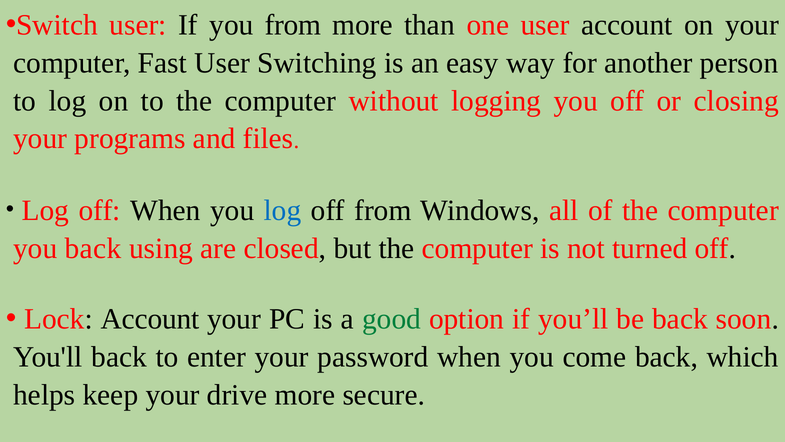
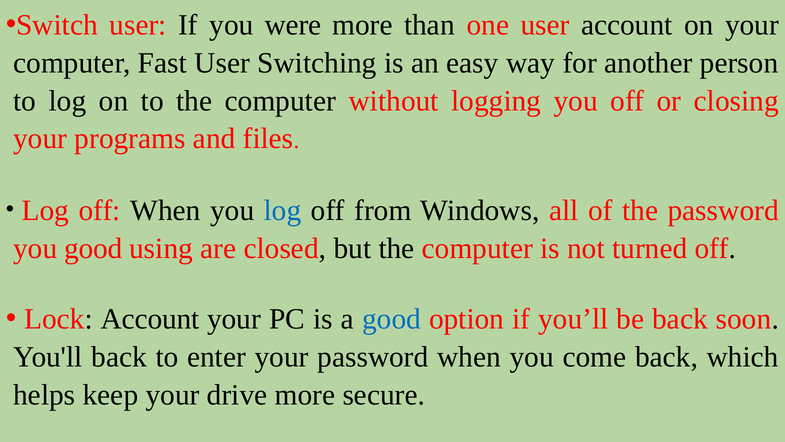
you from: from -> were
of the computer: computer -> password
you back: back -> good
good at (392, 319) colour: green -> blue
